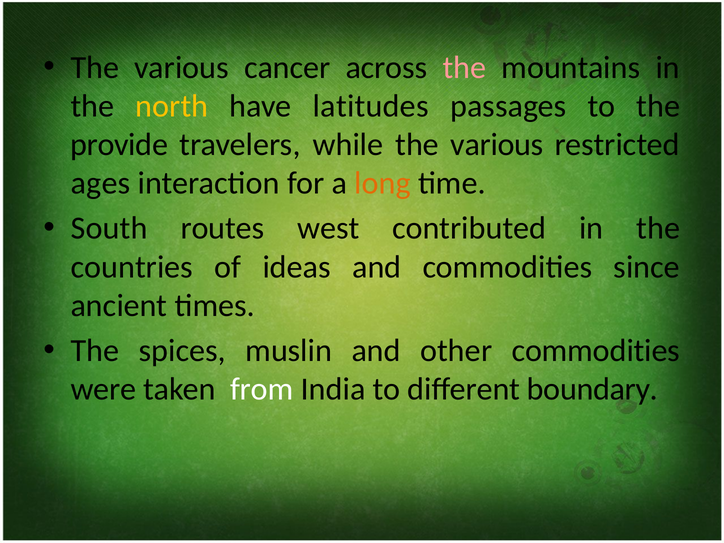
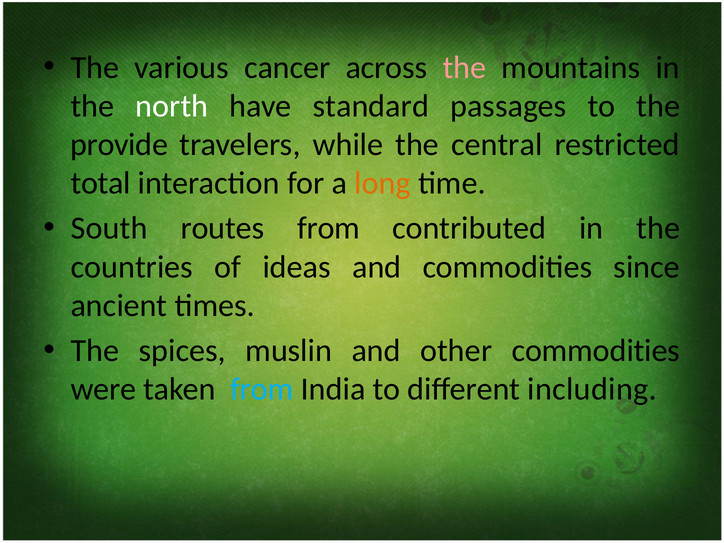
north colour: yellow -> white
latitudes: latitudes -> standard
while the various: various -> central
ages: ages -> total
routes west: west -> from
from at (262, 389) colour: white -> light blue
boundary: boundary -> including
